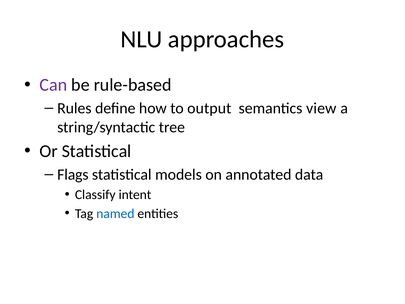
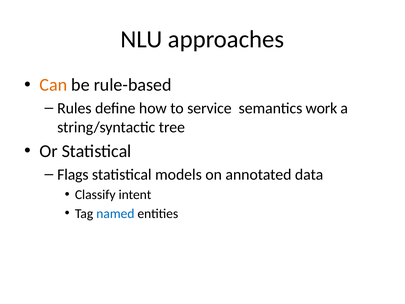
Can colour: purple -> orange
output: output -> service
view: view -> work
